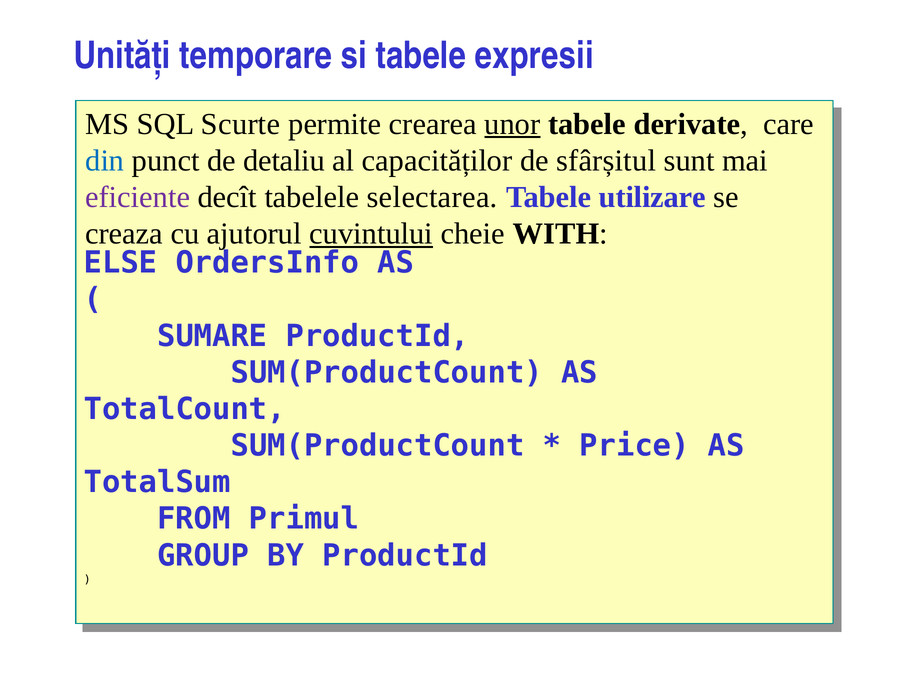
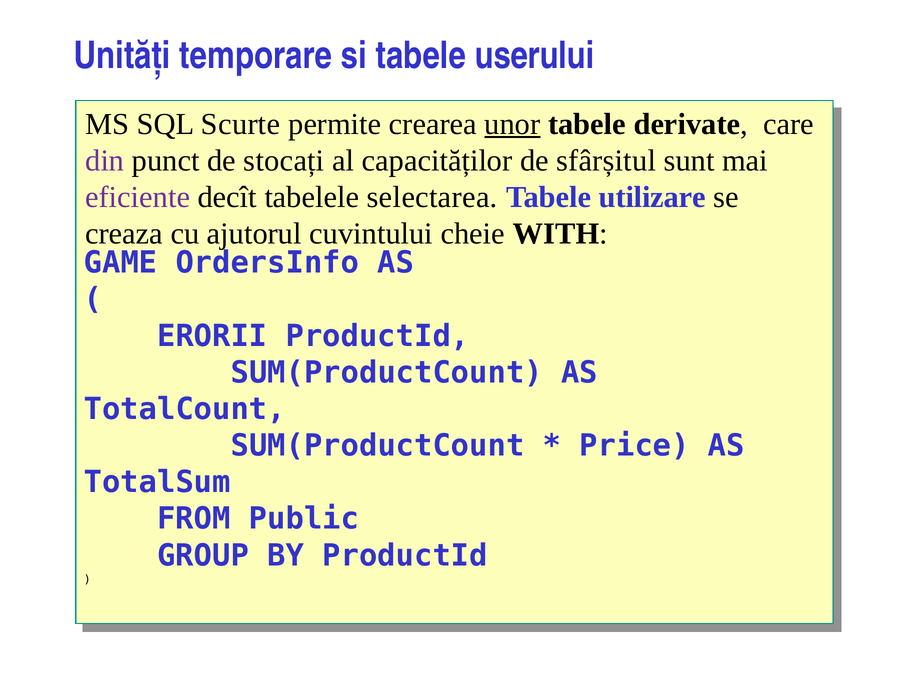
expresii: expresii -> userului
din colour: blue -> purple
detaliu: detaliu -> stocați
cuvintului underline: present -> none
ELSE: ELSE -> GAME
SUMARE: SUMARE -> ERORII
Primul: Primul -> Public
